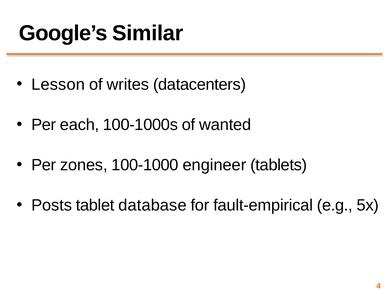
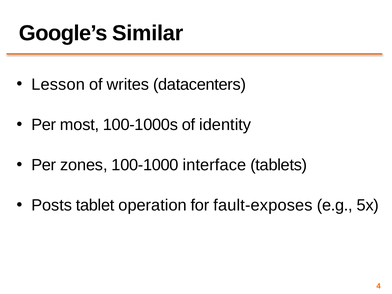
each: each -> most
wanted: wanted -> identity
engineer: engineer -> interface
database: database -> operation
fault-empirical: fault-empirical -> fault-exposes
